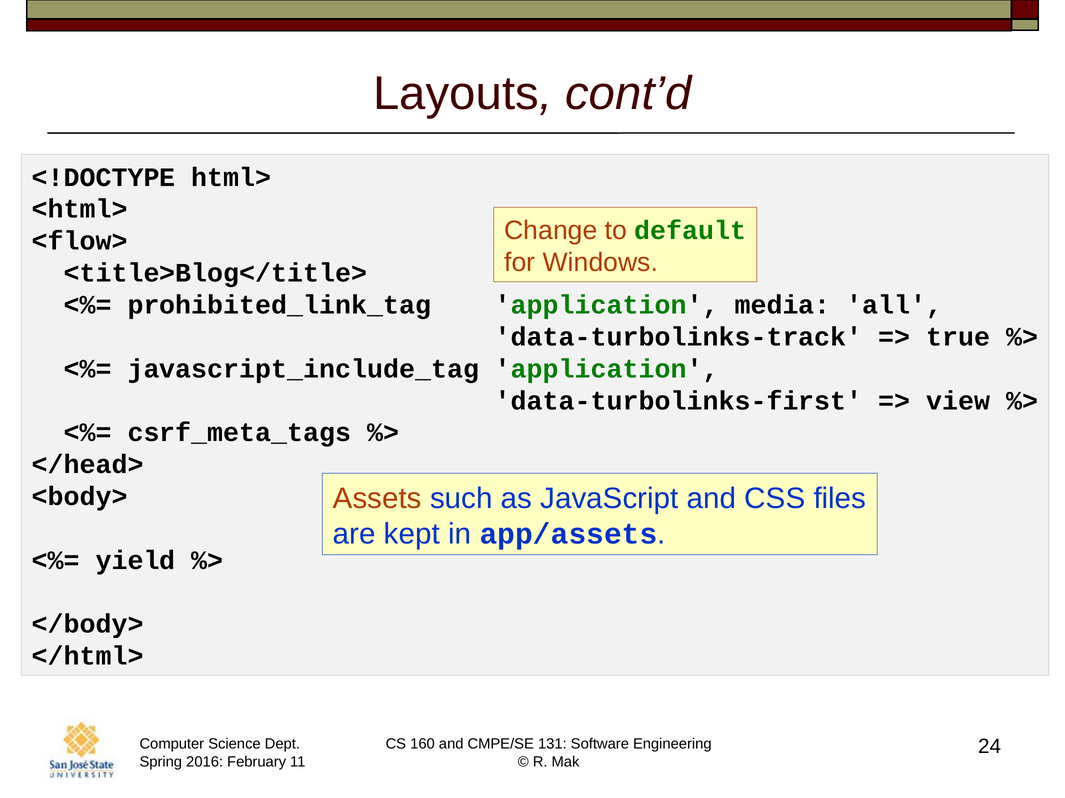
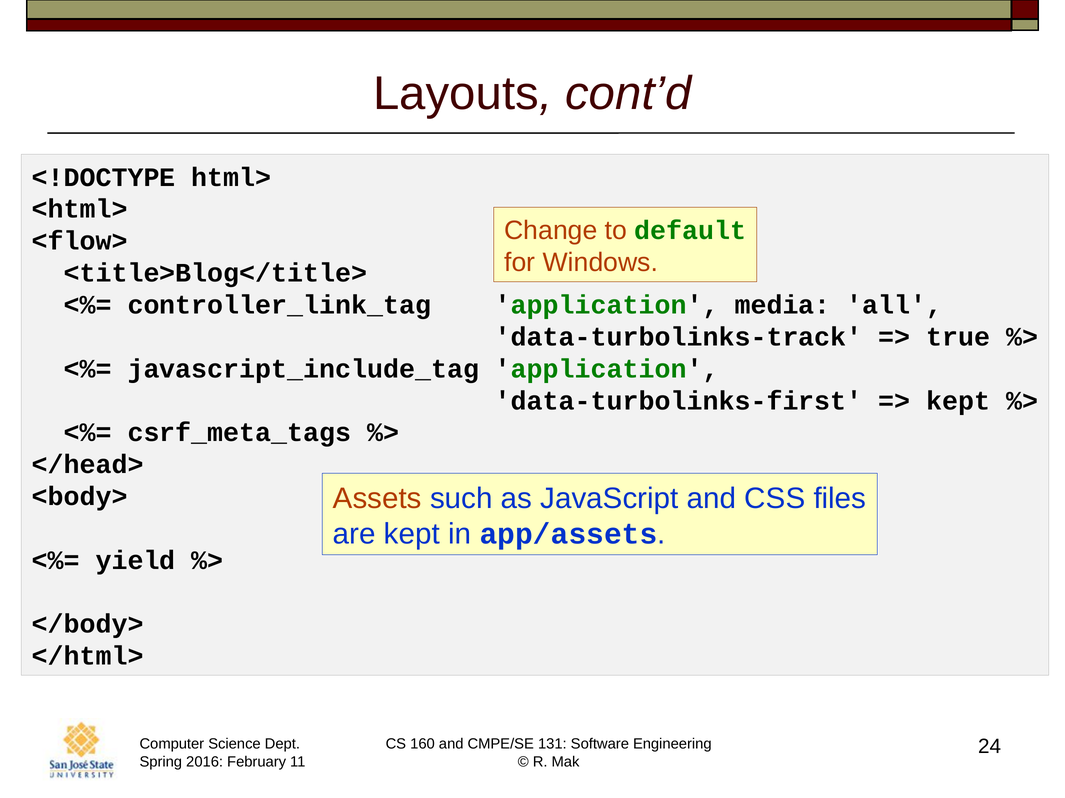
prohibited_link_tag: prohibited_link_tag -> controller_link_tag
view at (958, 401): view -> kept
